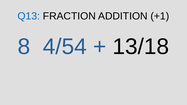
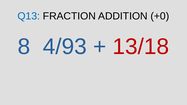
+1: +1 -> +0
4/54: 4/54 -> 4/93
13/18 colour: black -> red
